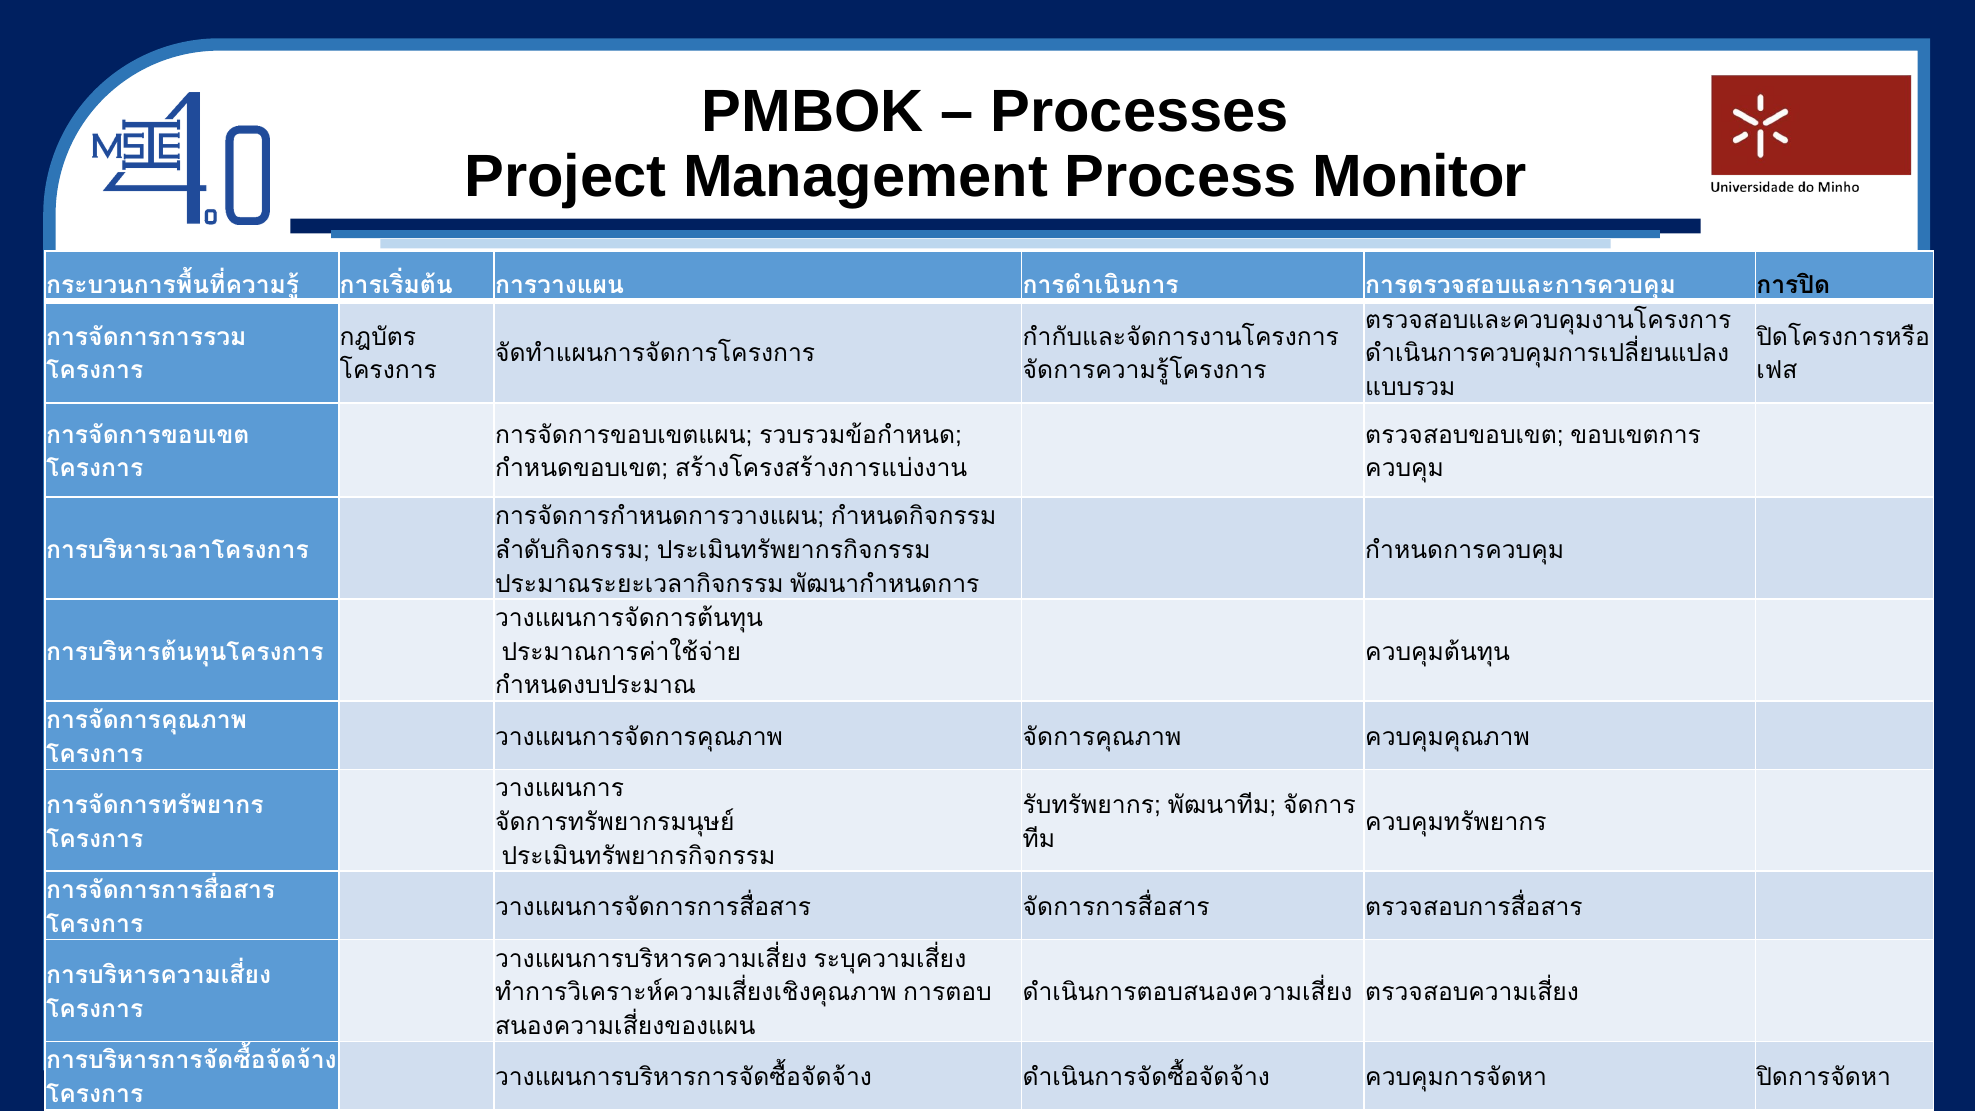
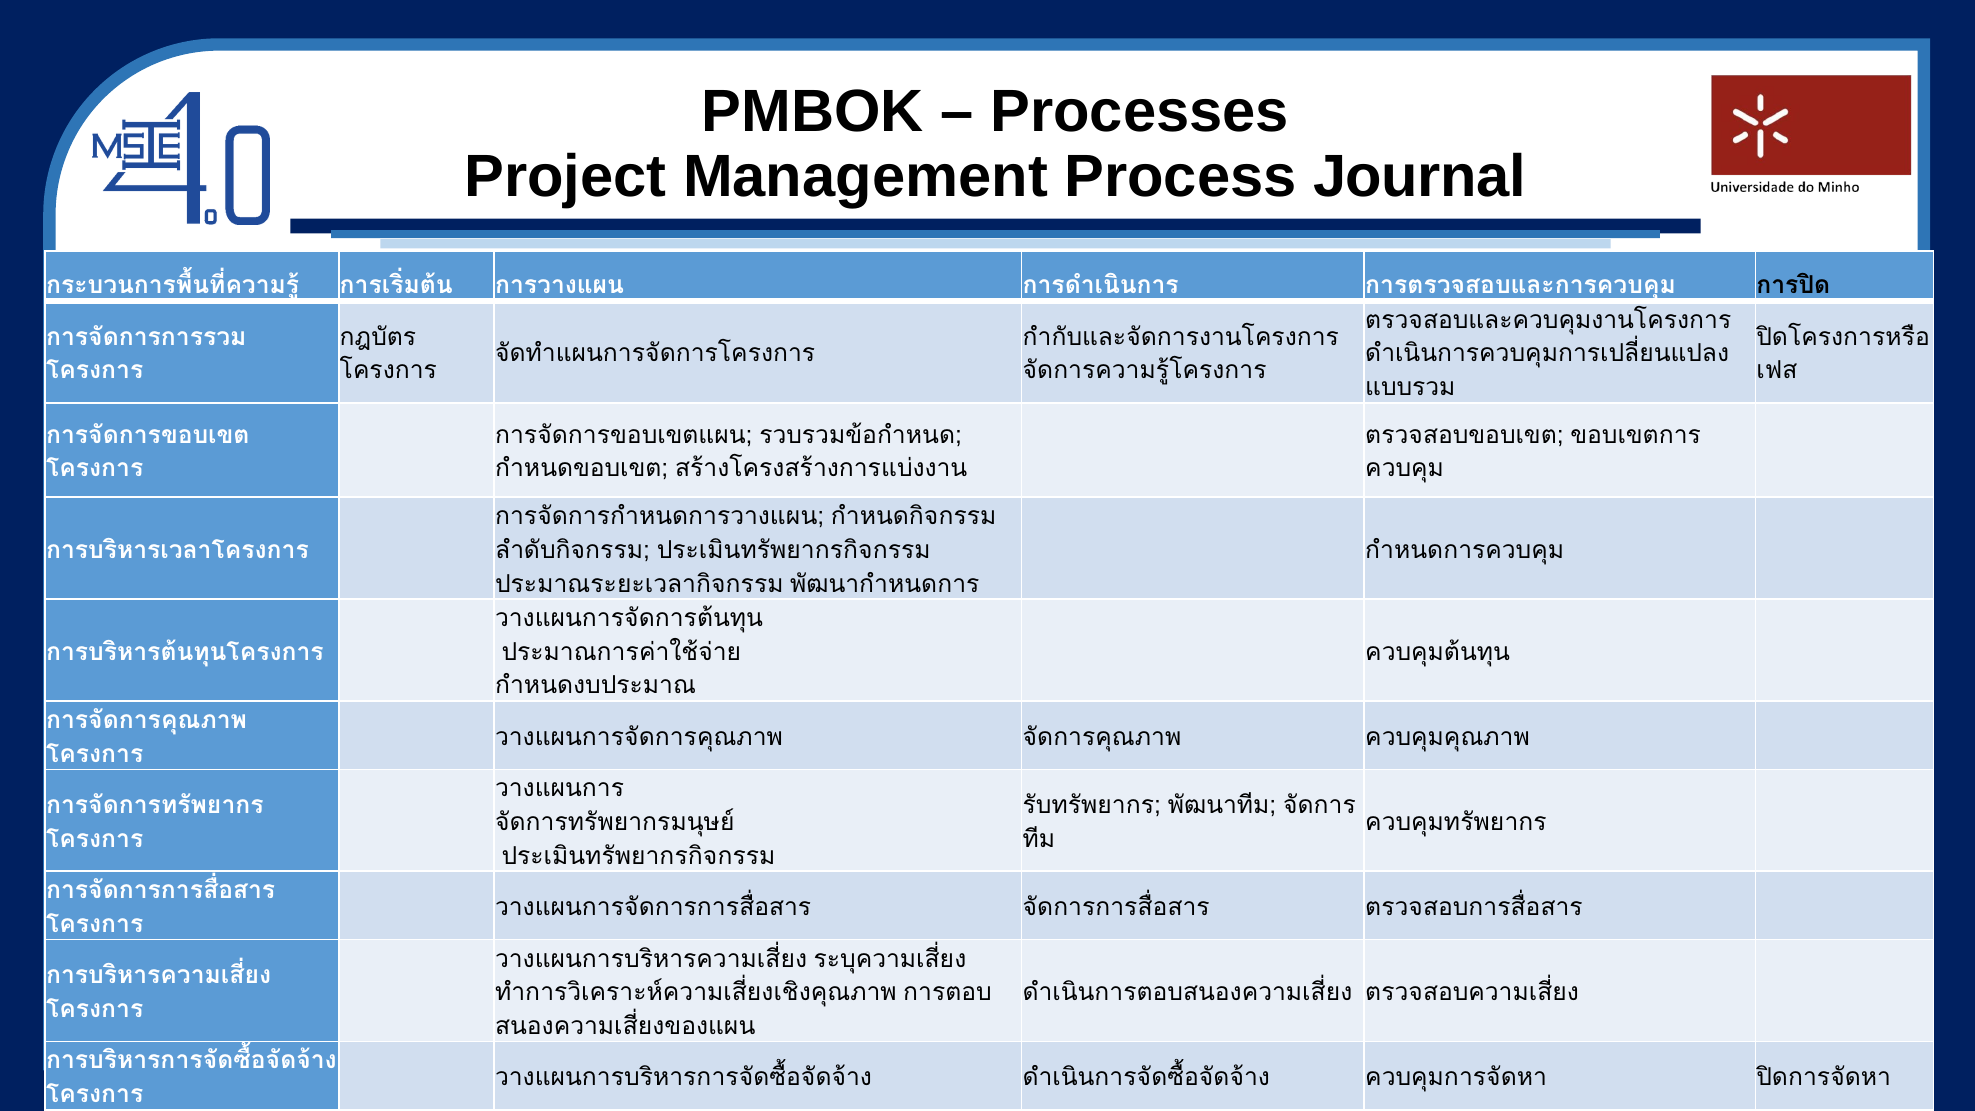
Monitor: Monitor -> Journal
